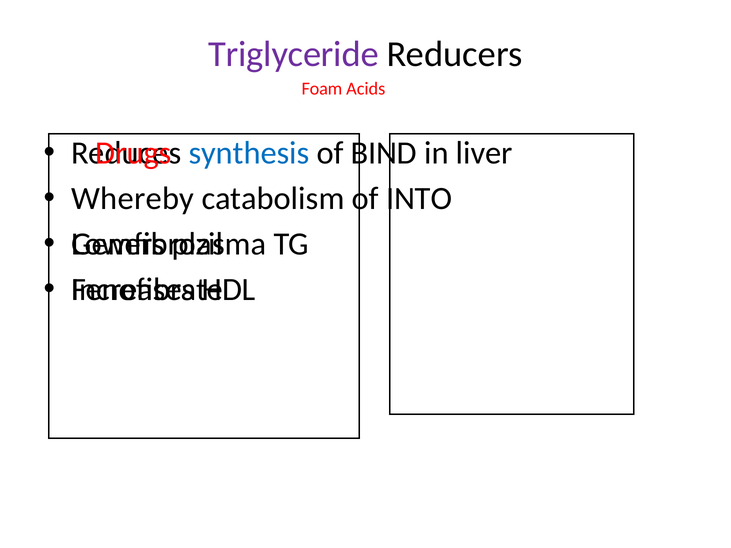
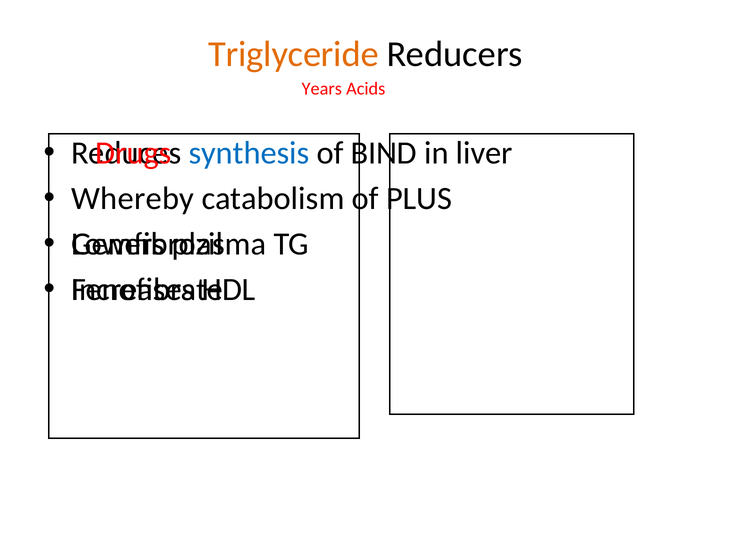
Triglyceride colour: purple -> orange
Foam: Foam -> Years
INTO: INTO -> PLUS
